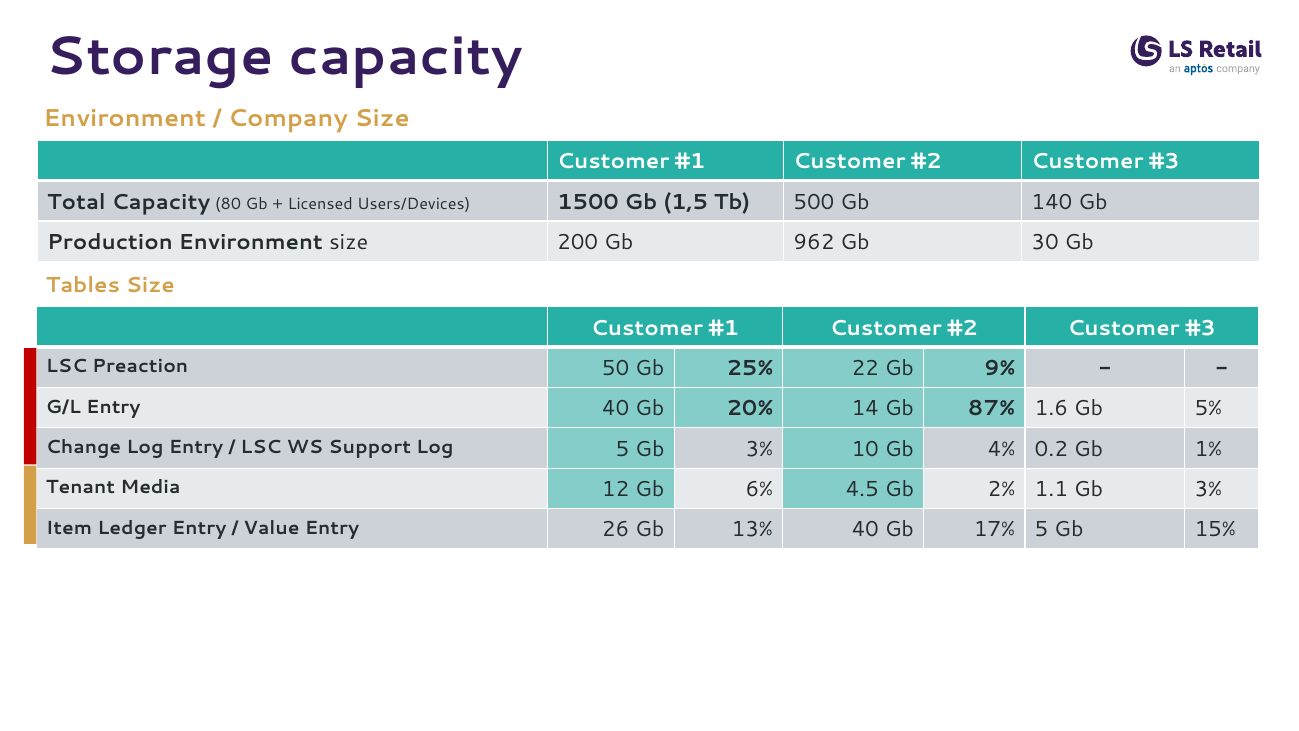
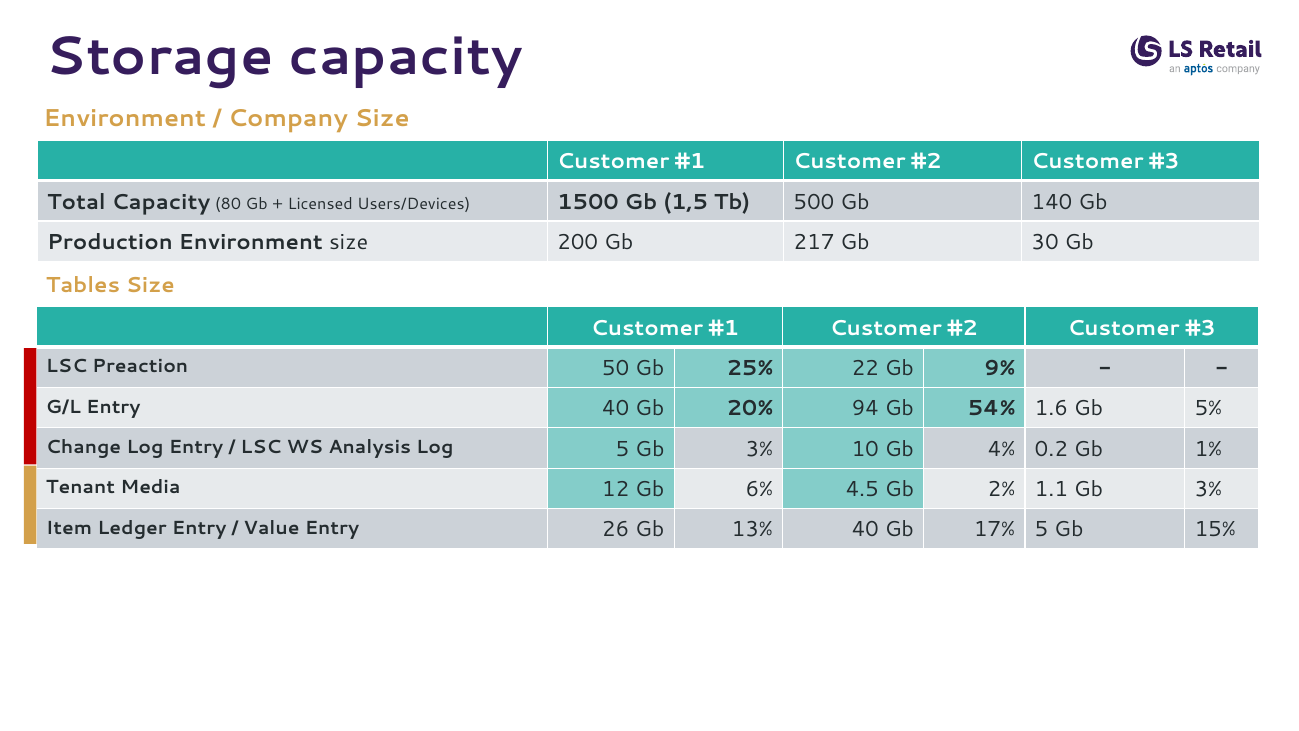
962: 962 -> 217
14: 14 -> 94
87%: 87% -> 54%
Support: Support -> Analysis
